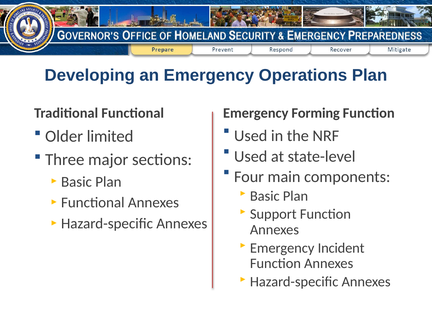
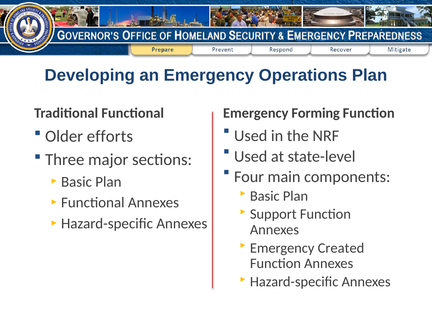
limited: limited -> efforts
Incident: Incident -> Created
